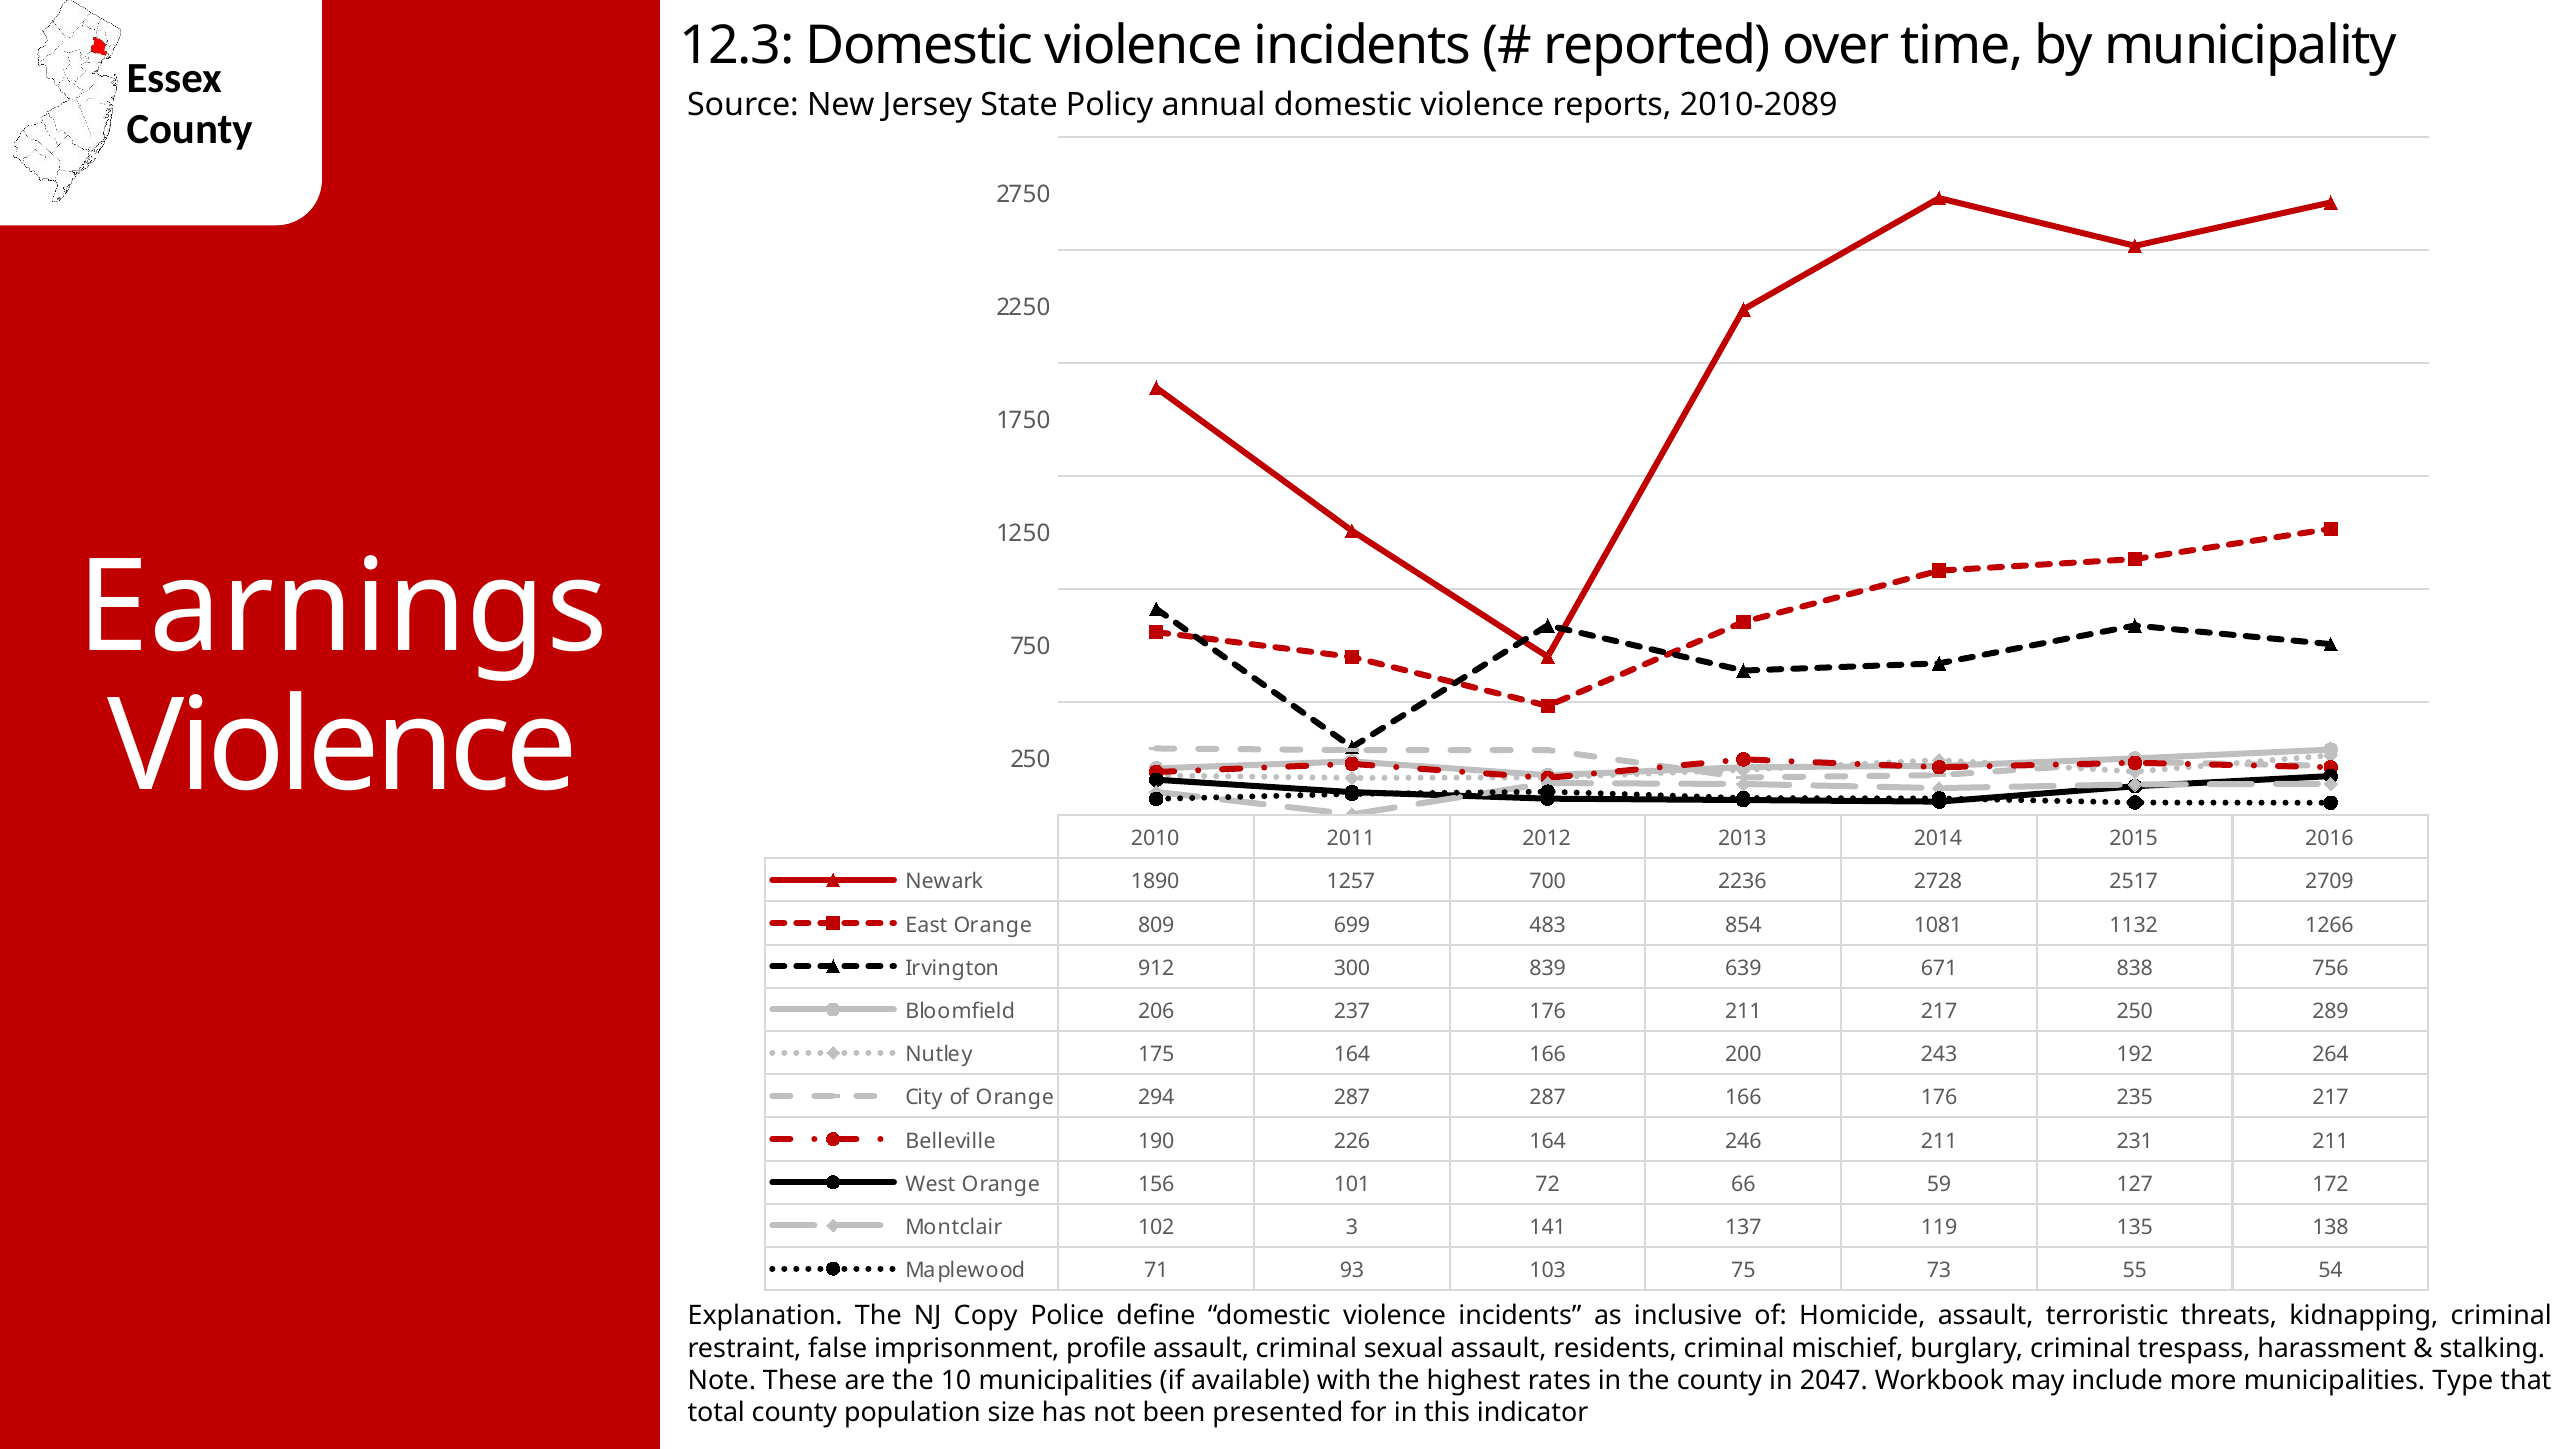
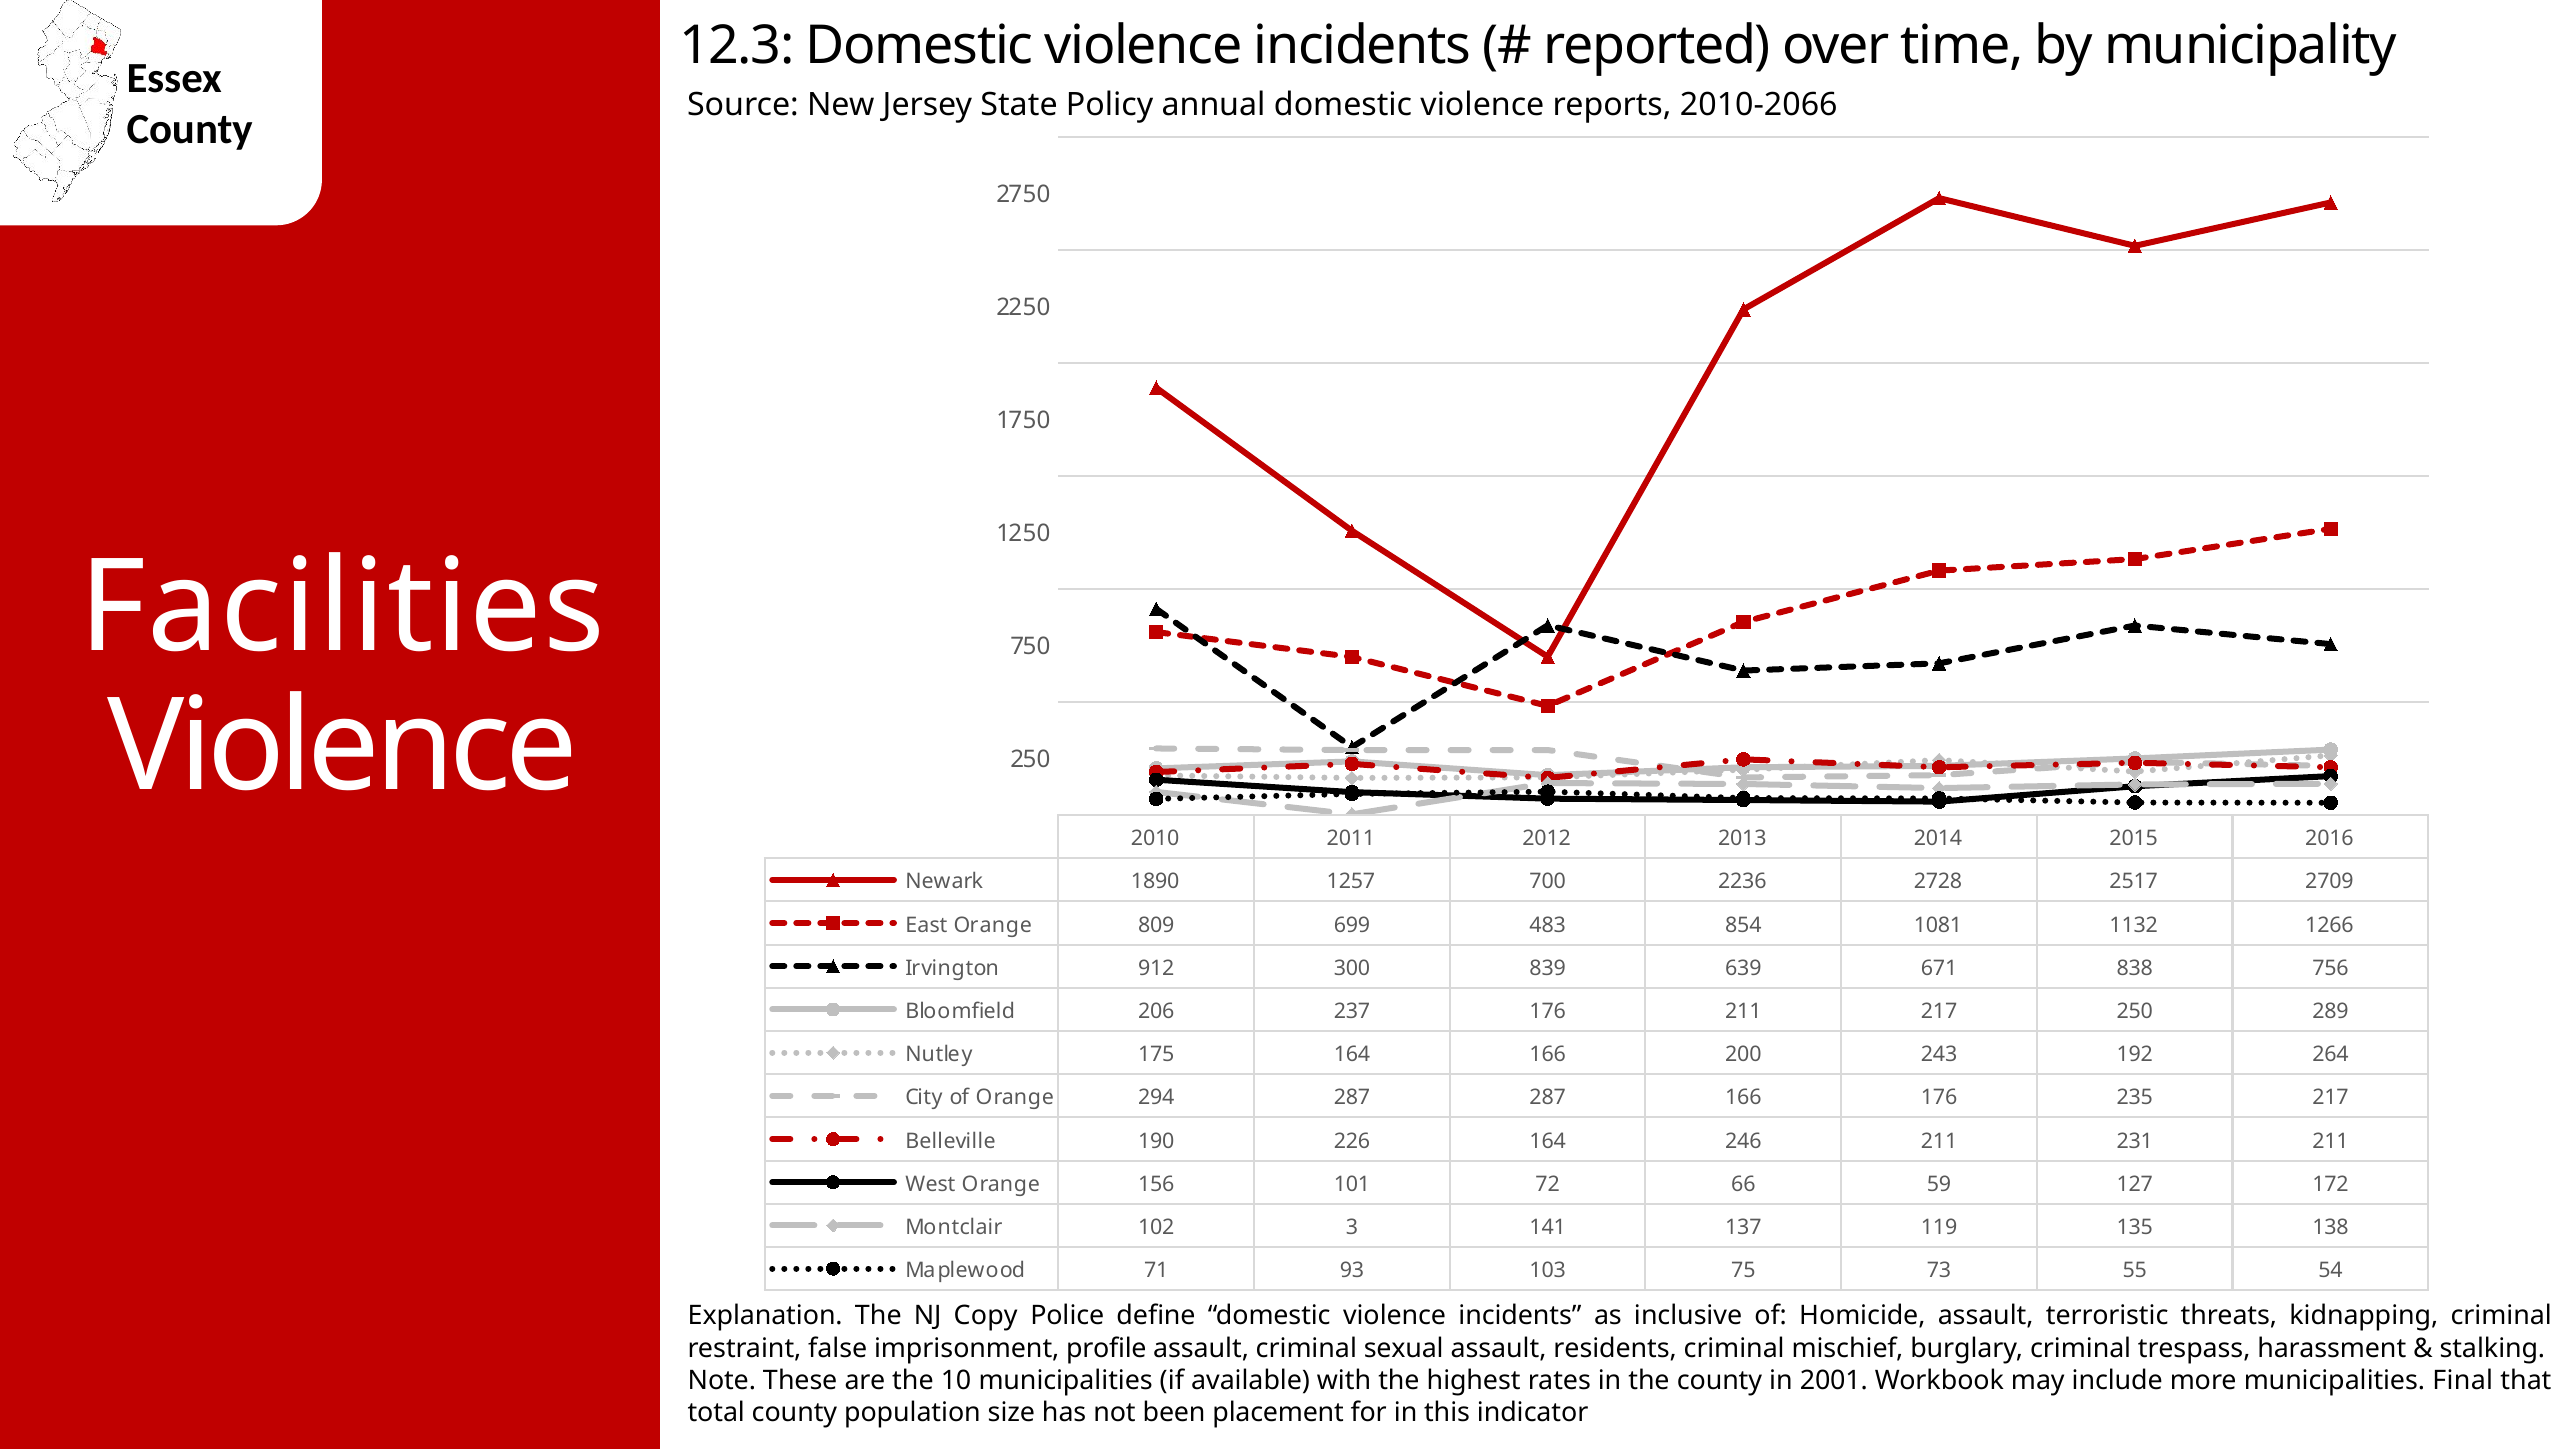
2010-2089: 2010-2089 -> 2010-2066
Earnings: Earnings -> Facilities
2047: 2047 -> 2001
Type: Type -> Final
presented: presented -> placement
